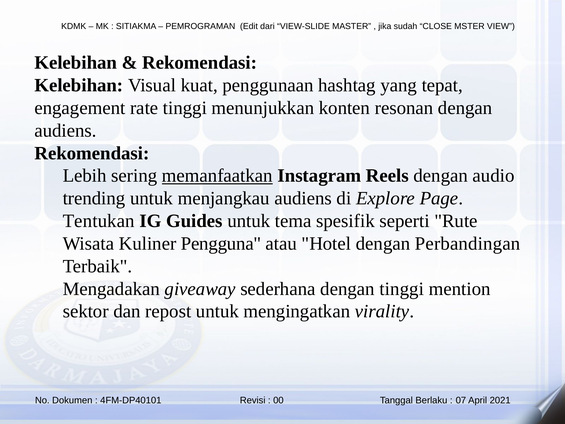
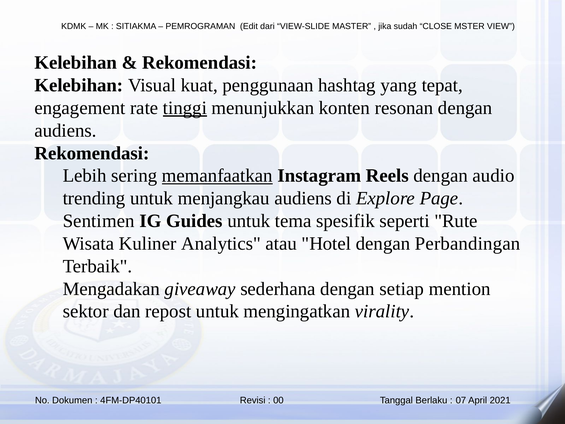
tinggi at (185, 108) underline: none -> present
Tentukan: Tentukan -> Sentimen
Pengguna: Pengguna -> Analytics
dengan tinggi: tinggi -> setiap
